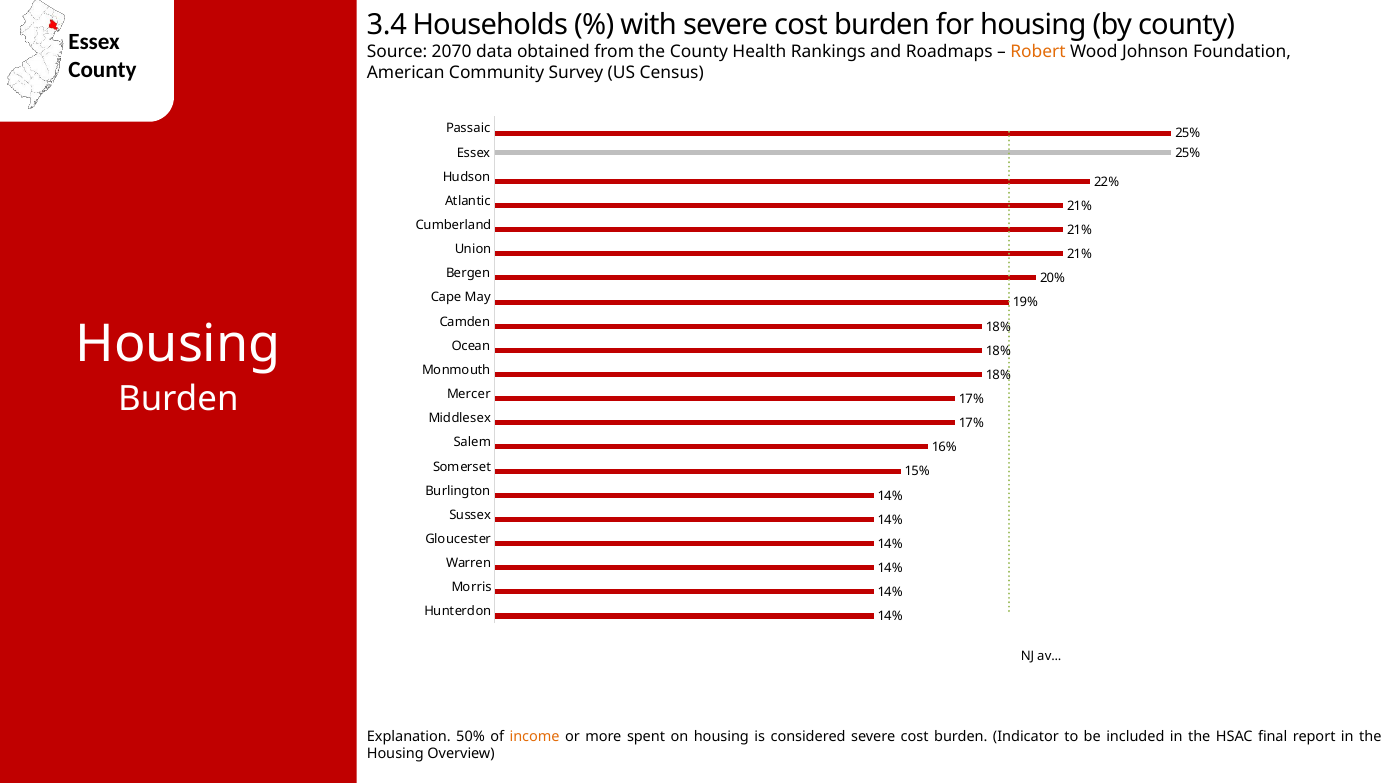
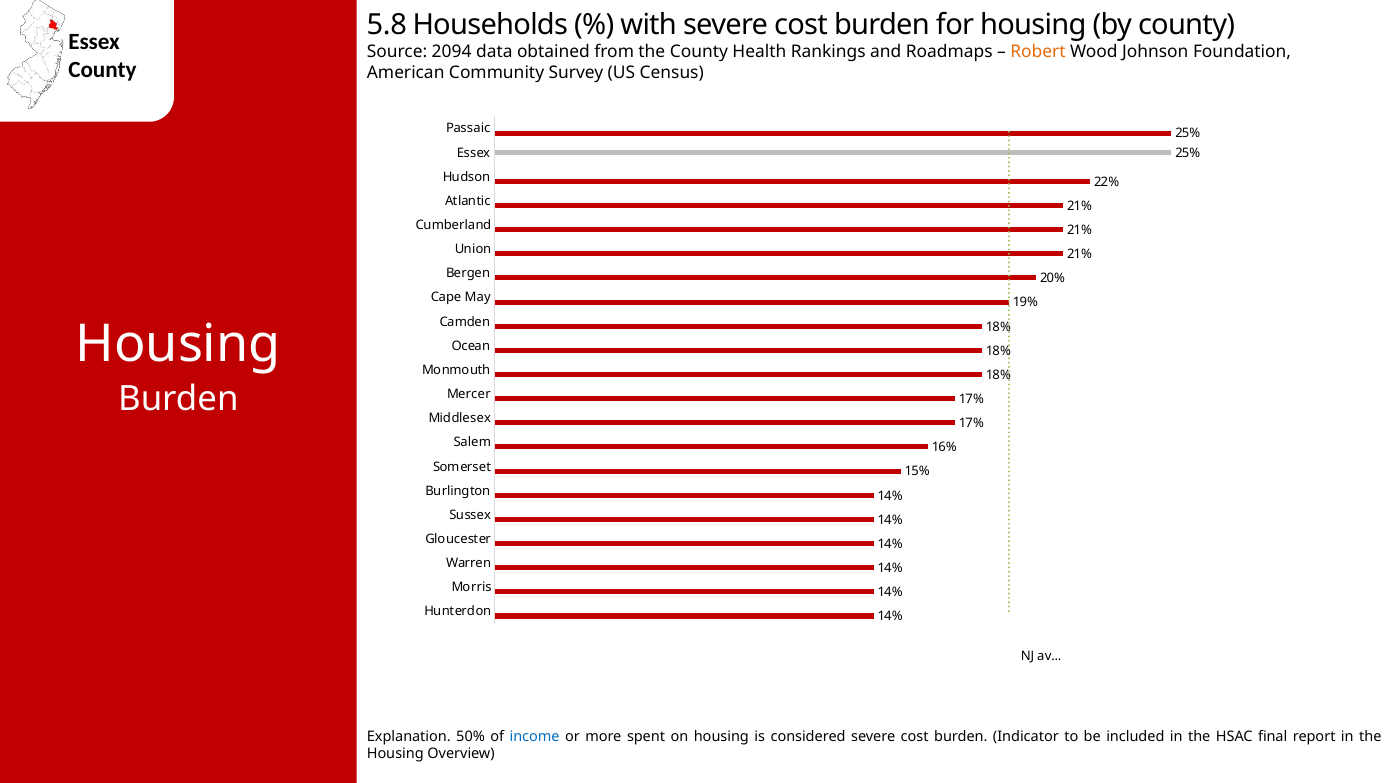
3.4: 3.4 -> 5.8
2070: 2070 -> 2094
income colour: orange -> blue
